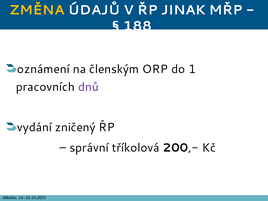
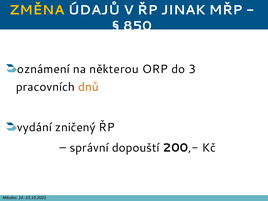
188: 188 -> 850
členským: členským -> některou
1: 1 -> 3
dnů colour: purple -> orange
tříkolová: tříkolová -> dopouští
